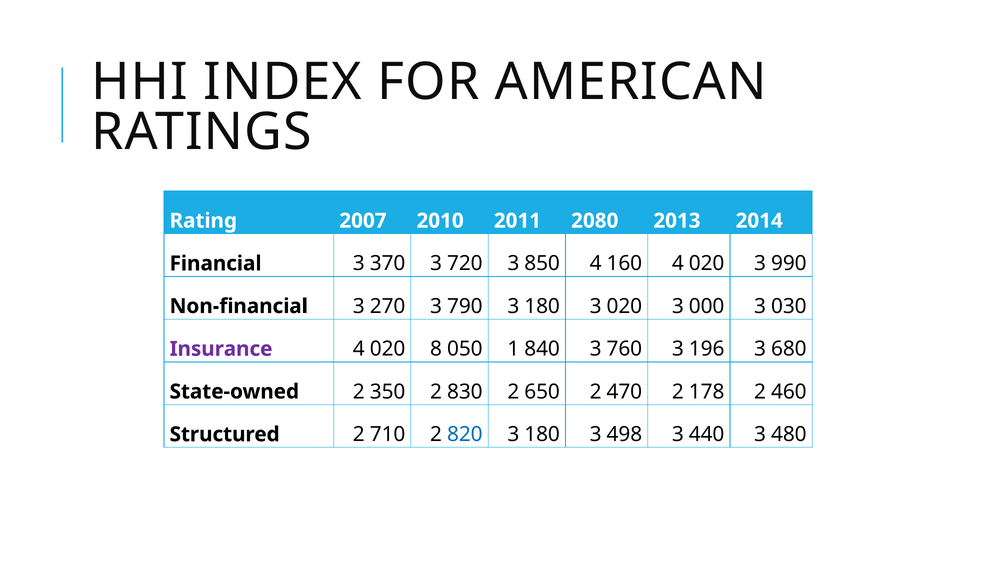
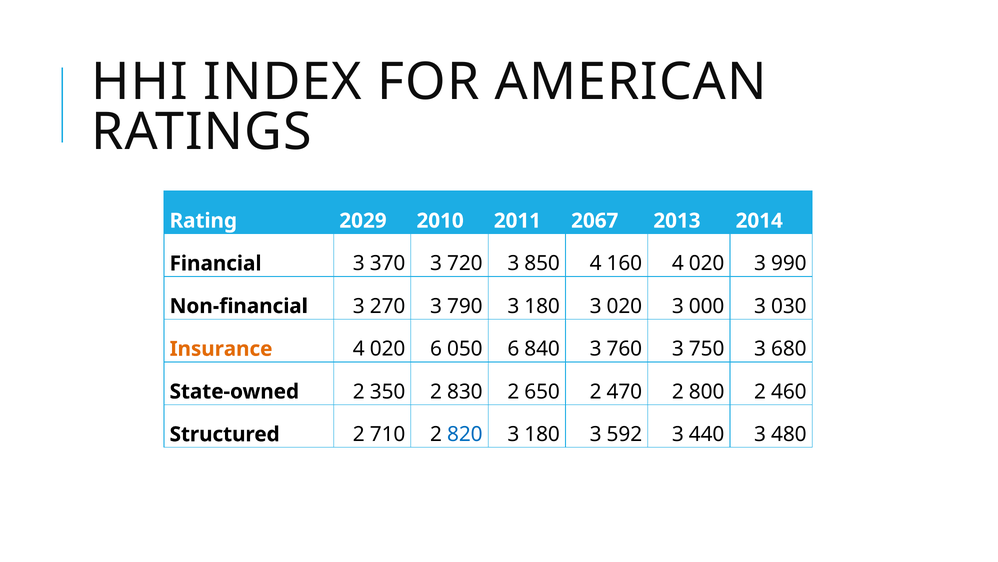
2007: 2007 -> 2029
2080: 2080 -> 2067
Insurance colour: purple -> orange
020 8: 8 -> 6
050 1: 1 -> 6
196: 196 -> 750
178: 178 -> 800
498: 498 -> 592
